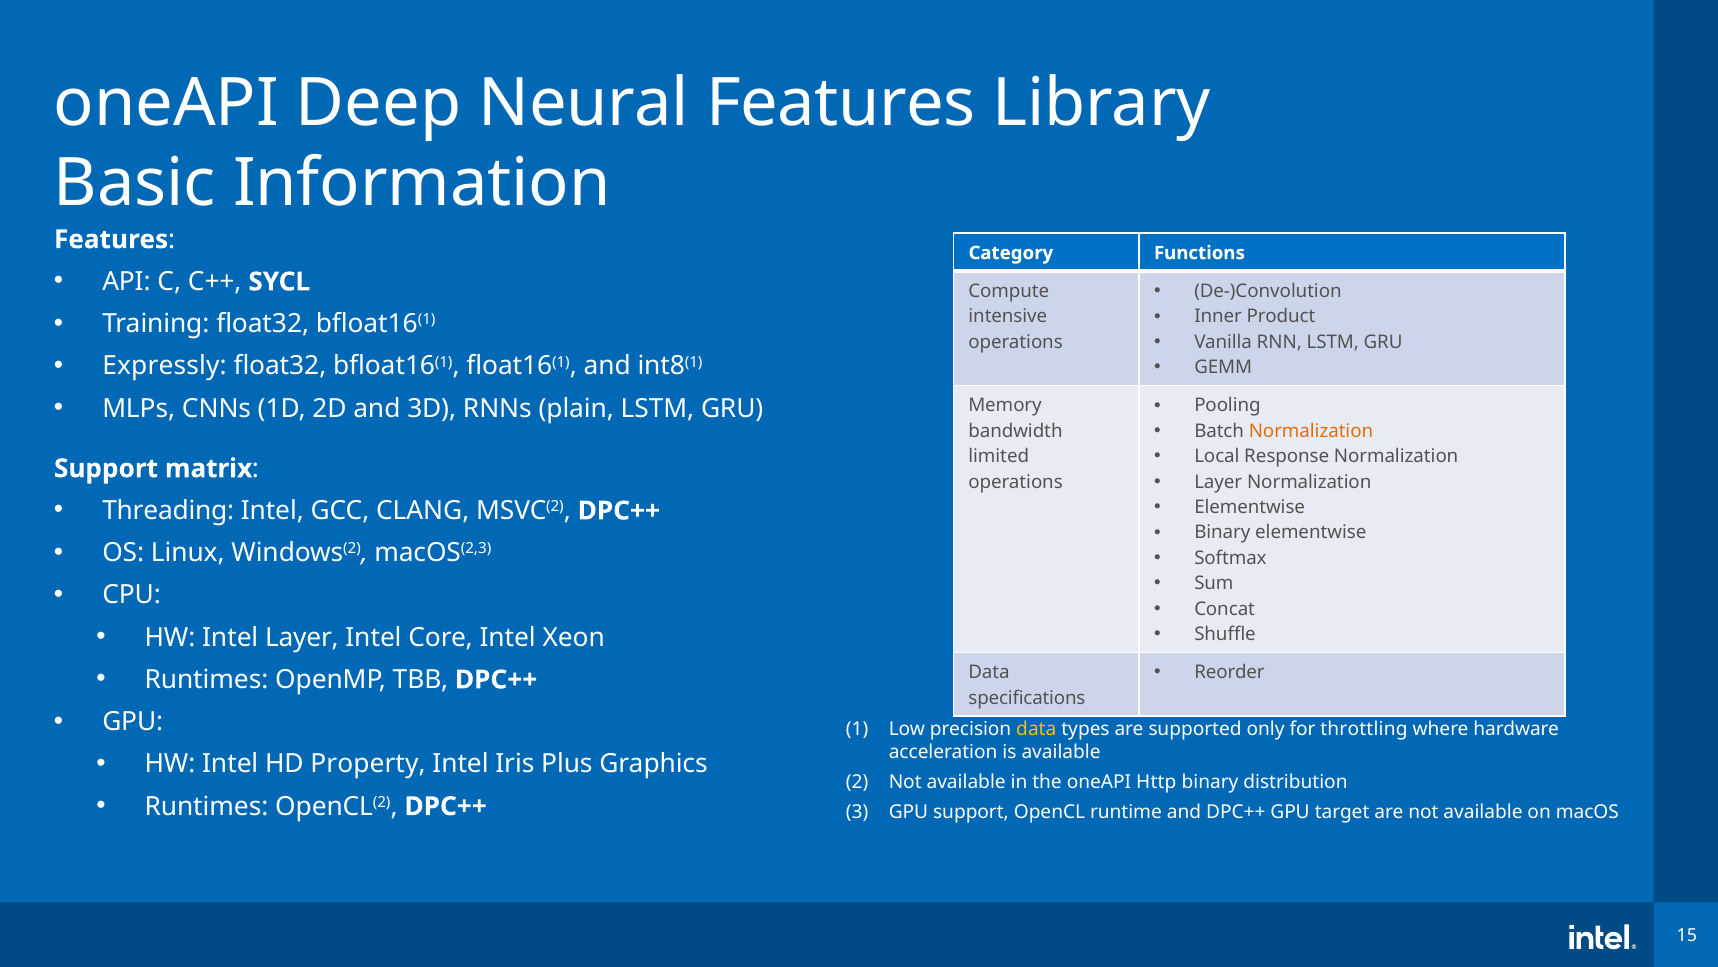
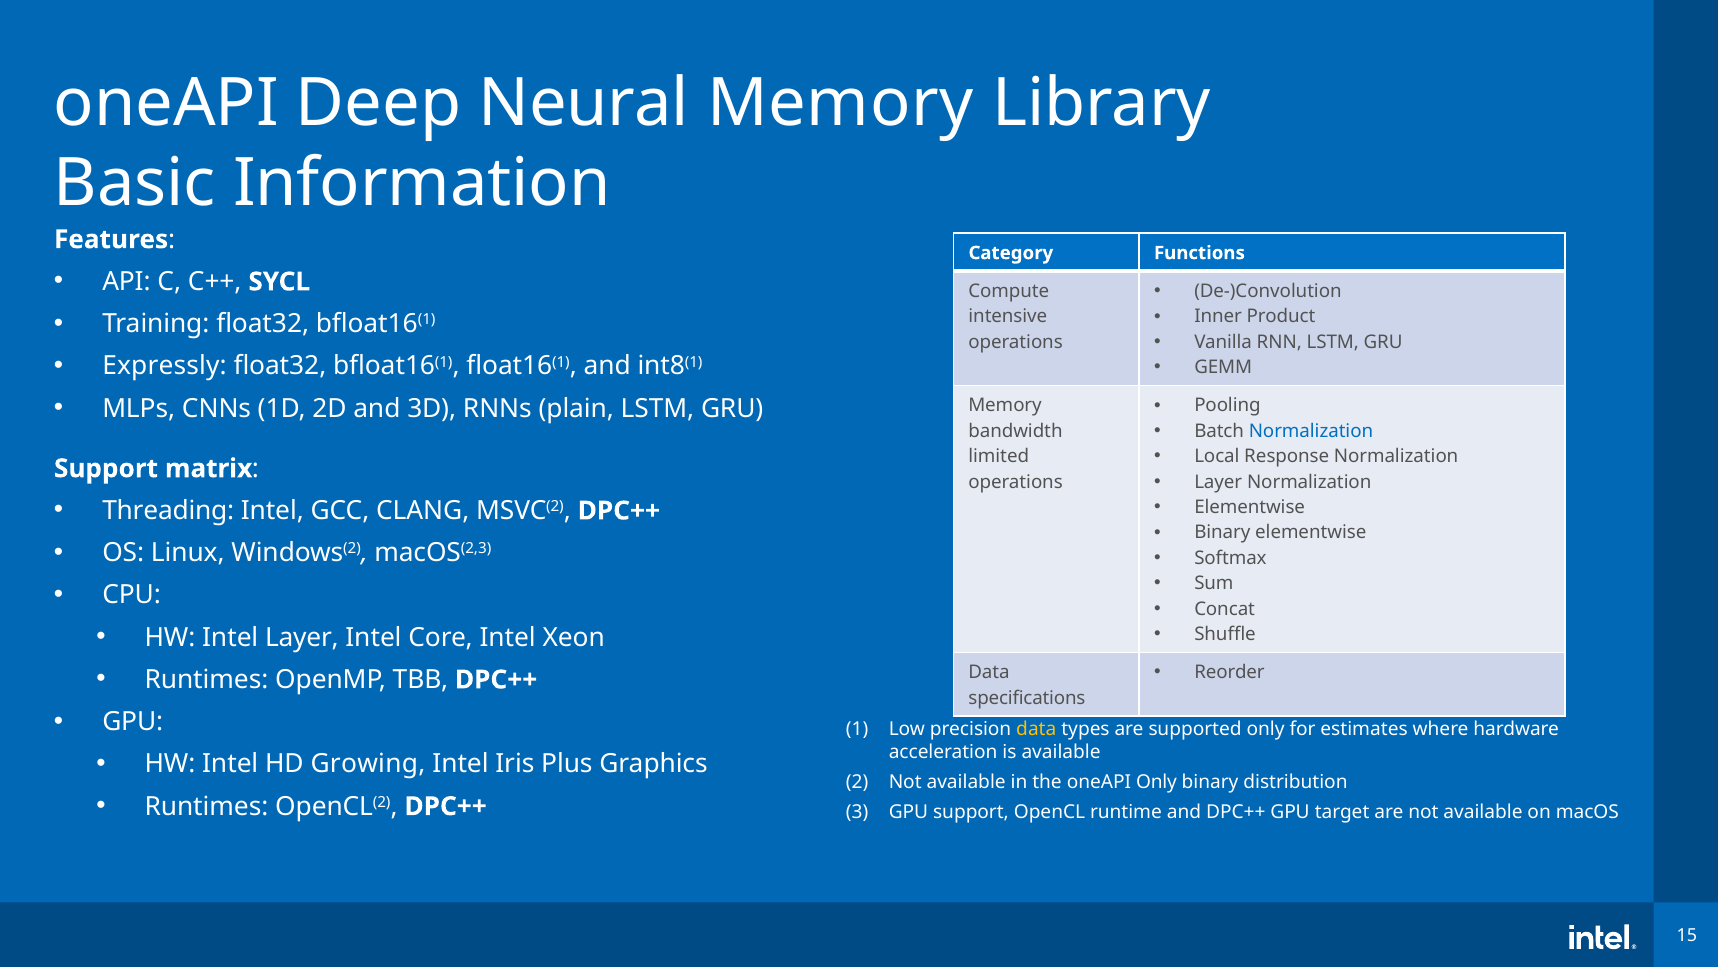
Neural Features: Features -> Memory
Normalization at (1311, 431) colour: orange -> blue
throttling: throttling -> estimates
Property: Property -> Growing
oneAPI Http: Http -> Only
